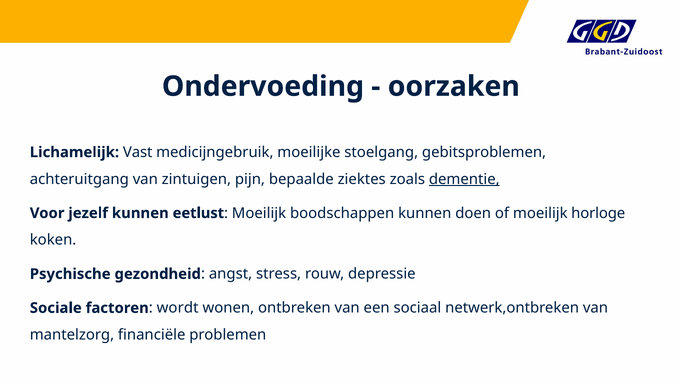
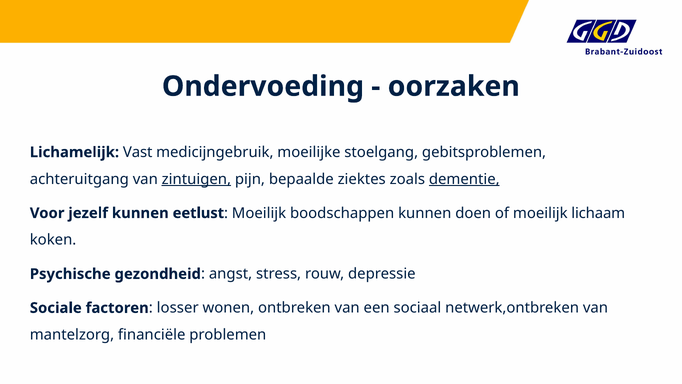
zintuigen underline: none -> present
horloge: horloge -> lichaam
wordt: wordt -> losser
